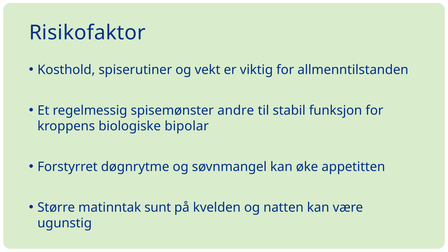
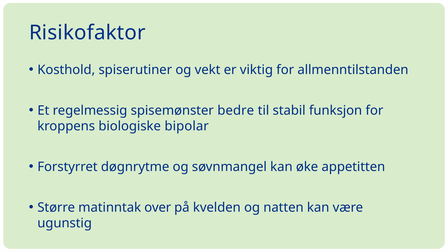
andre: andre -> bedre
sunt: sunt -> over
